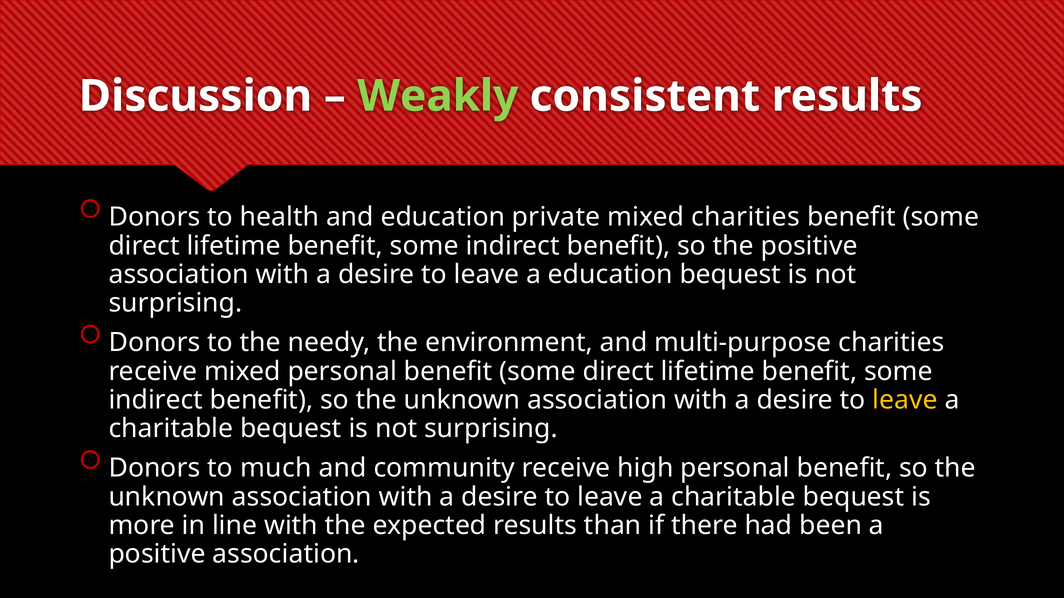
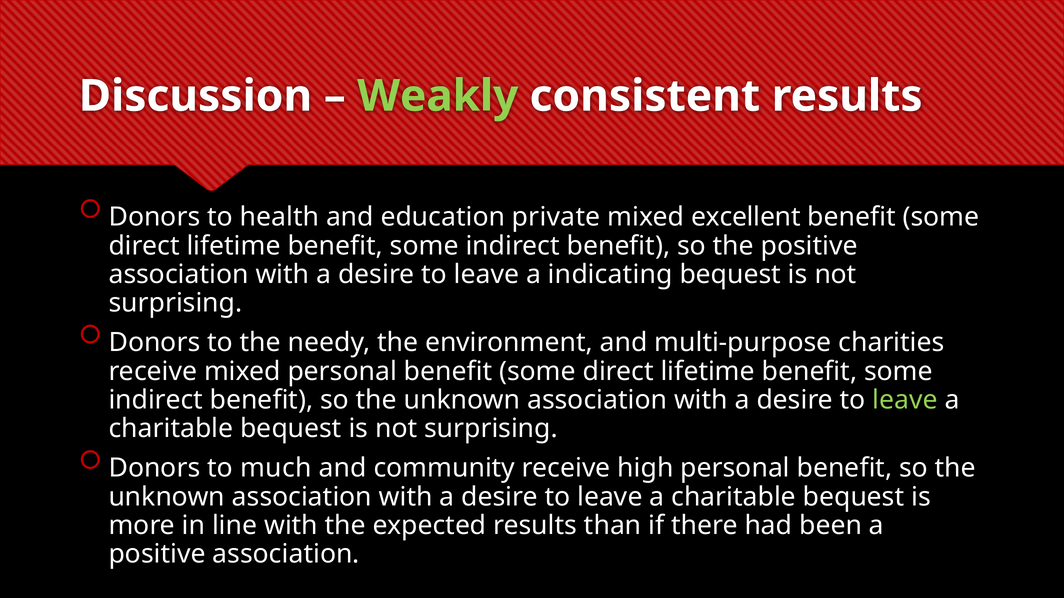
mixed charities: charities -> excellent
a education: education -> indicating
leave at (905, 400) colour: yellow -> light green
